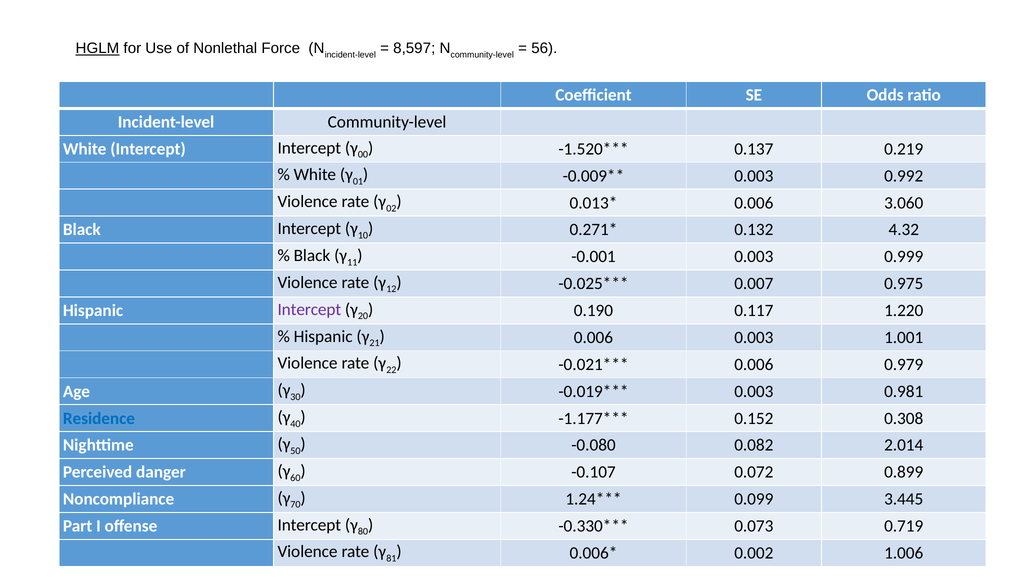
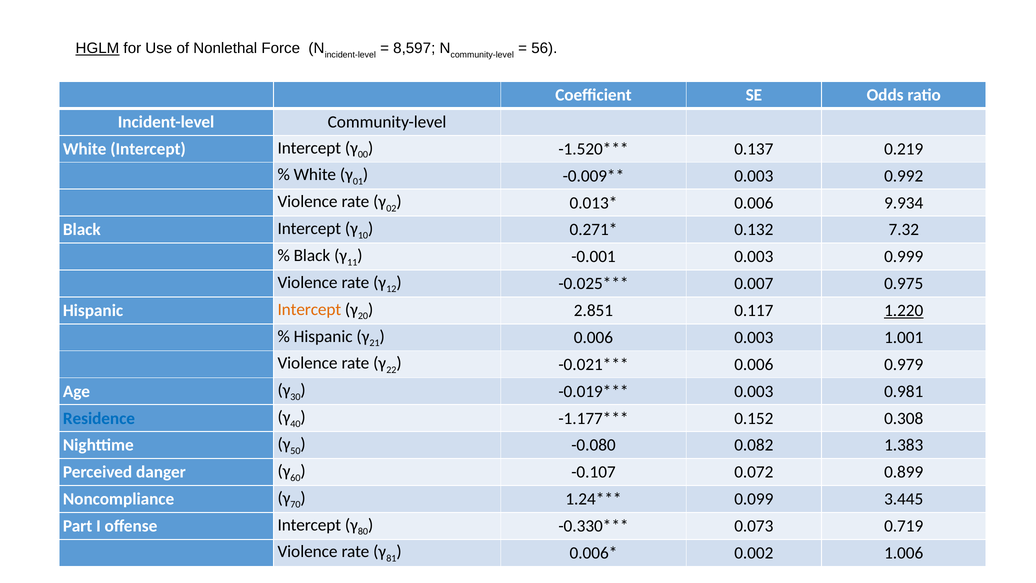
3.060: 3.060 -> 9.934
4.32: 4.32 -> 7.32
Intercept at (309, 309) colour: purple -> orange
0.190: 0.190 -> 2.851
1.220 underline: none -> present
2.014: 2.014 -> 1.383
